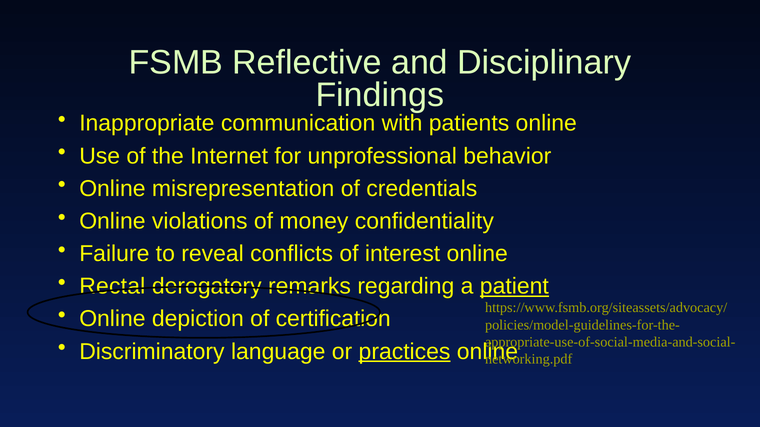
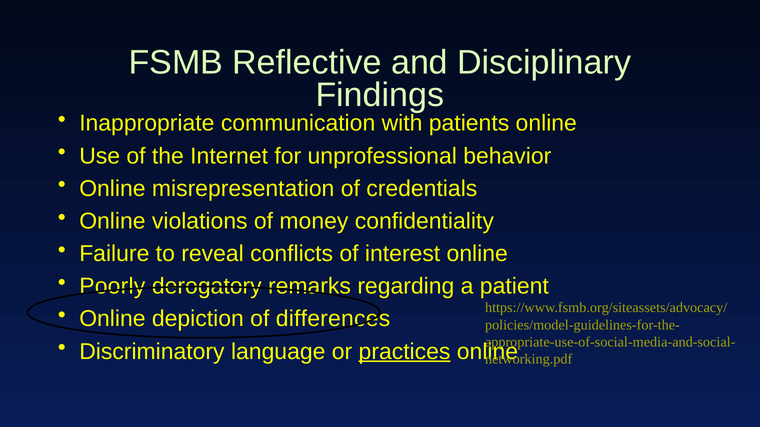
Rectal: Rectal -> Poorly
patient underline: present -> none
certification: certification -> differences
